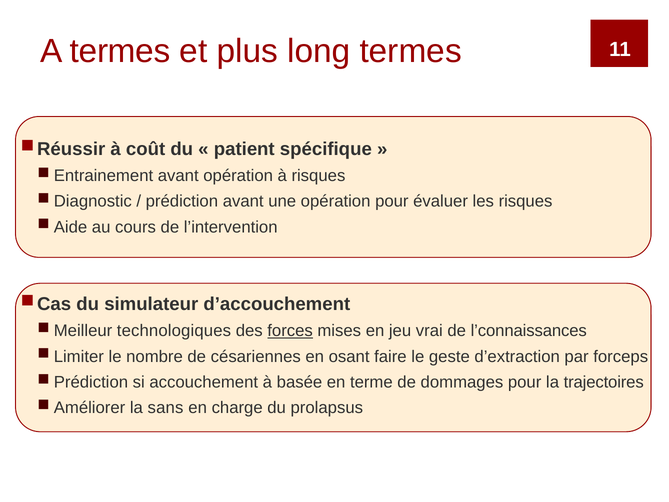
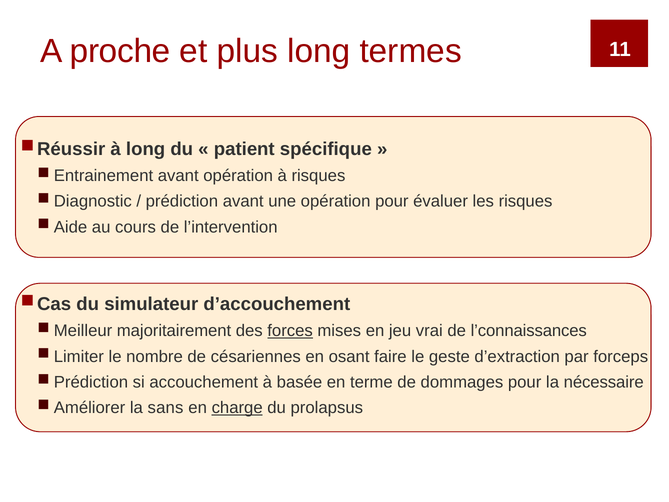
A termes: termes -> proche
à coût: coût -> long
technologiques: technologiques -> majoritairement
trajectoires: trajectoires -> nécessaire
charge underline: none -> present
